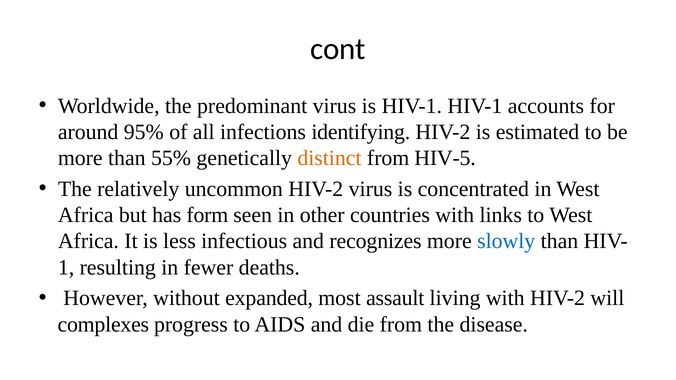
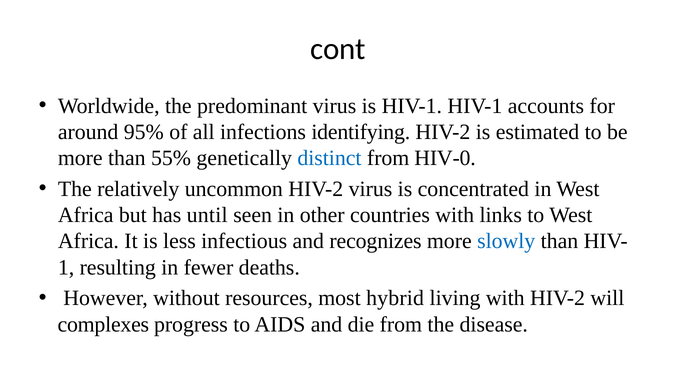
distinct colour: orange -> blue
HIV-5: HIV-5 -> HIV-0
form: form -> until
expanded: expanded -> resources
assault: assault -> hybrid
